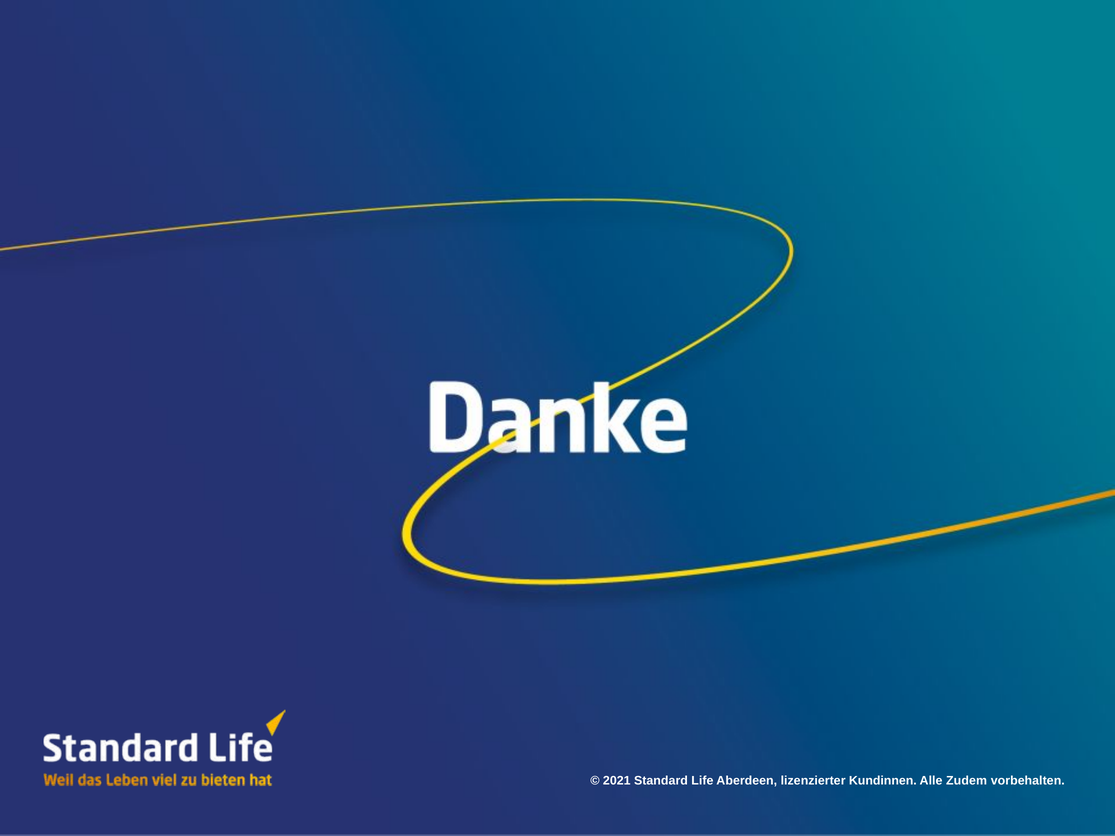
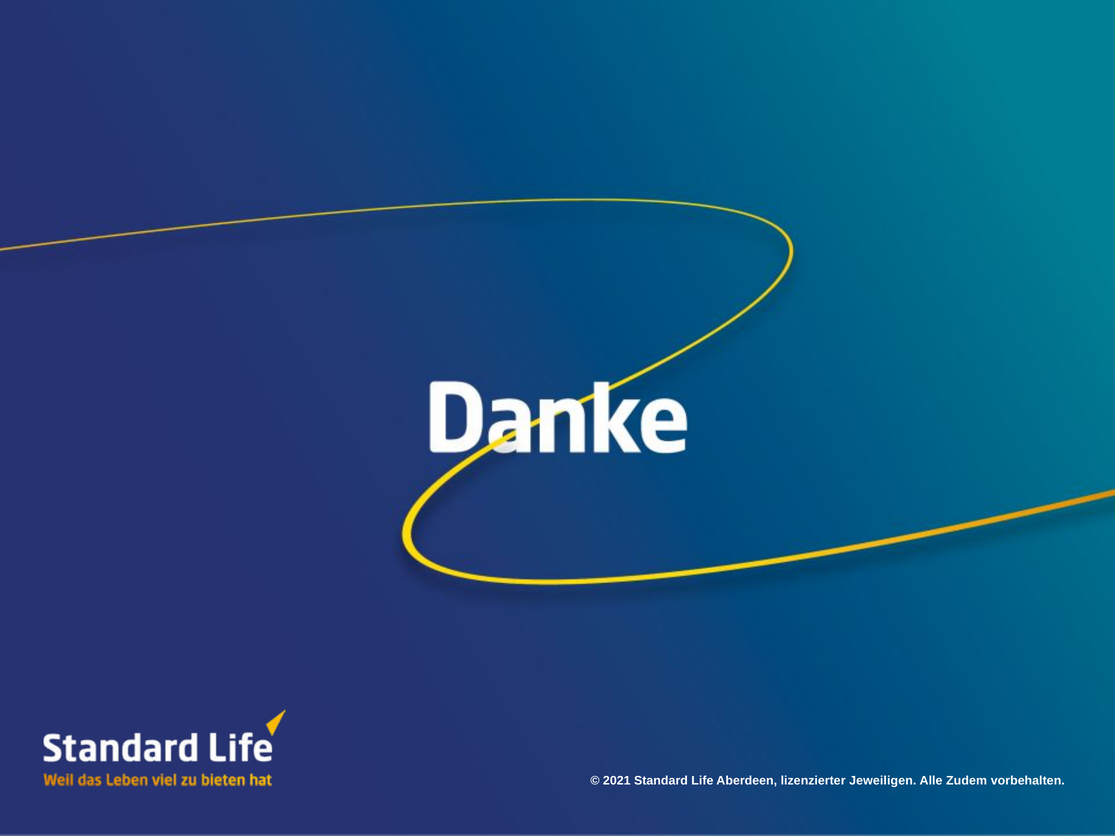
Kundinnen: Kundinnen -> Jeweiligen
